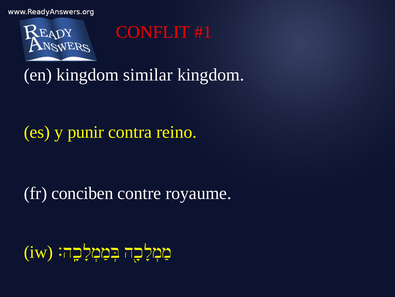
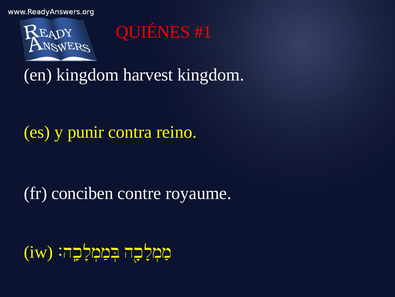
CONFLIT: CONFLIT -> QUIÉNES
similar: similar -> harvest
